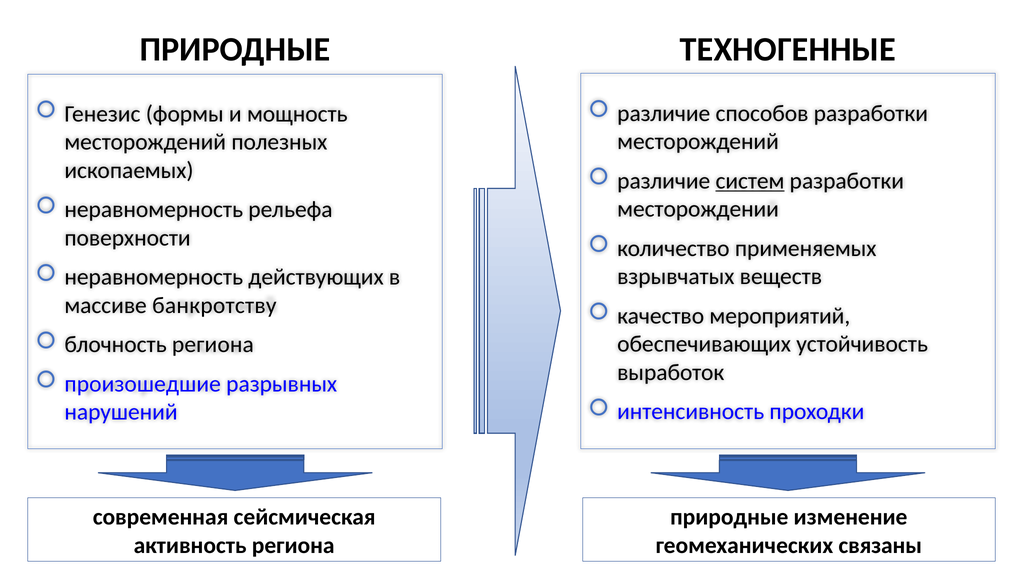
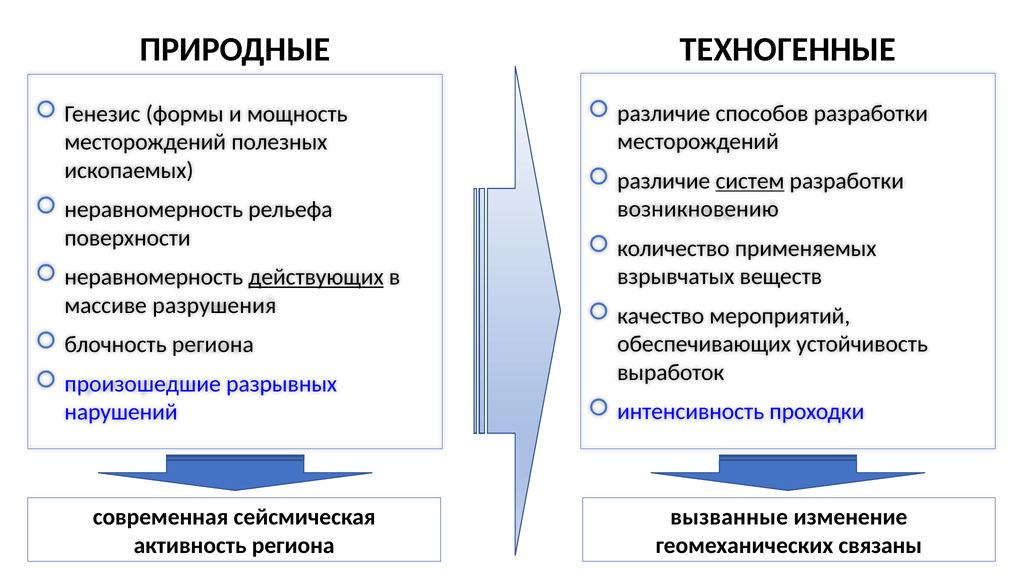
месторождении: месторождении -> возникновению
действующих underline: none -> present
банкротству: банкротству -> разрушения
природные at (729, 517): природные -> вызванные
